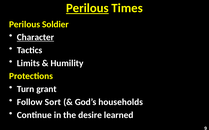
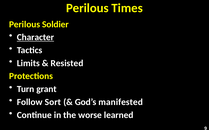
Perilous at (87, 8) underline: present -> none
Humility: Humility -> Resisted
households: households -> manifested
desire: desire -> worse
